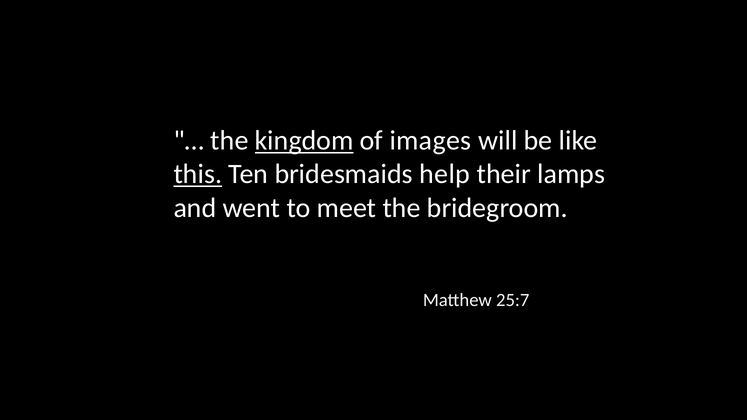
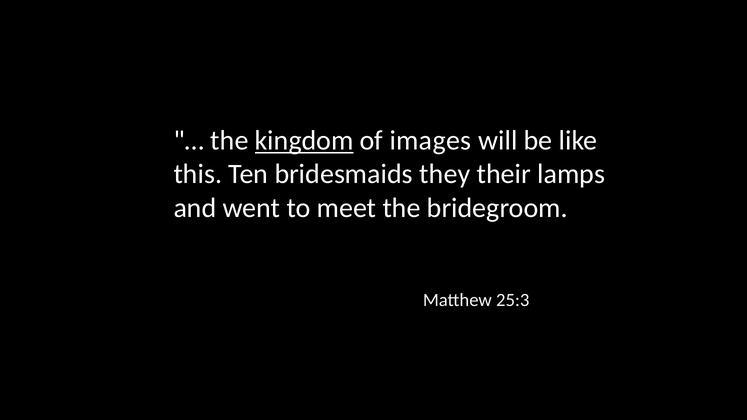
this underline: present -> none
help: help -> they
25:7: 25:7 -> 25:3
